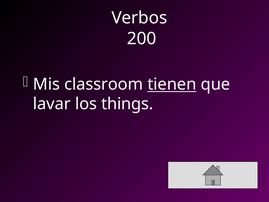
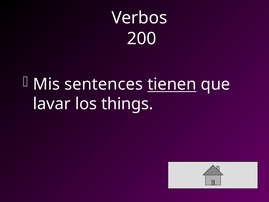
classroom: classroom -> sentences
